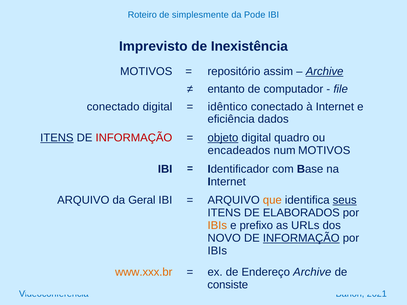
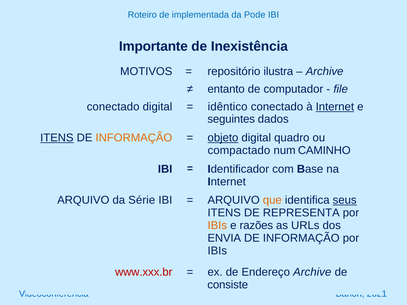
simplesmente: simplesmente -> implementada
Imprevisto: Imprevisto -> Importante
assim: assim -> ilustra
Archive at (325, 71) underline: present -> none
Internet at (335, 107) underline: none -> present
eficiência: eficiência -> seguintes
INFORMAÇÃO at (134, 138) colour: red -> orange
encadeados: encadeados -> compactado
num MOTIVOS: MOTIVOS -> CAMINHO
Geral: Geral -> Série
ELABORADOS: ELABORADOS -> REPRESENTA
prefixo: prefixo -> razões
NOVO: NOVO -> ENVIA
INFORMAÇÃO at (301, 238) underline: present -> none
www.xxx.br colour: orange -> red
